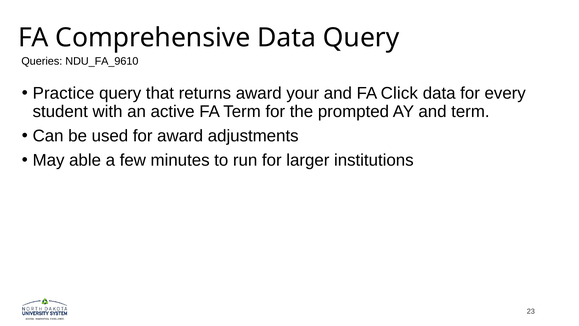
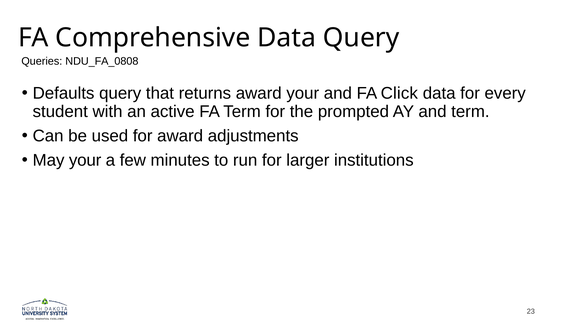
NDU_FA_9610: NDU_FA_9610 -> NDU_FA_0808
Practice: Practice -> Defaults
May able: able -> your
